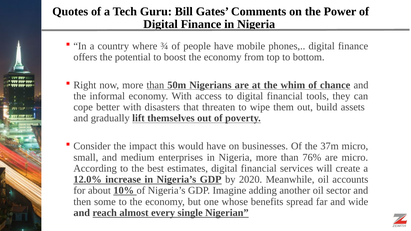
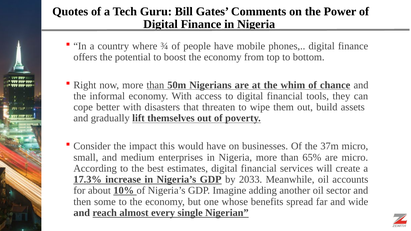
76%: 76% -> 65%
12.0%: 12.0% -> 17.3%
2020: 2020 -> 2033
